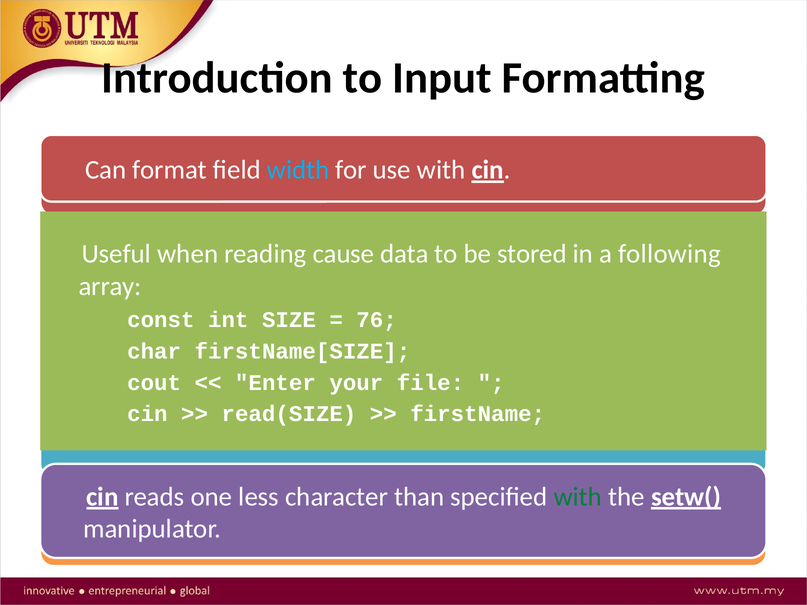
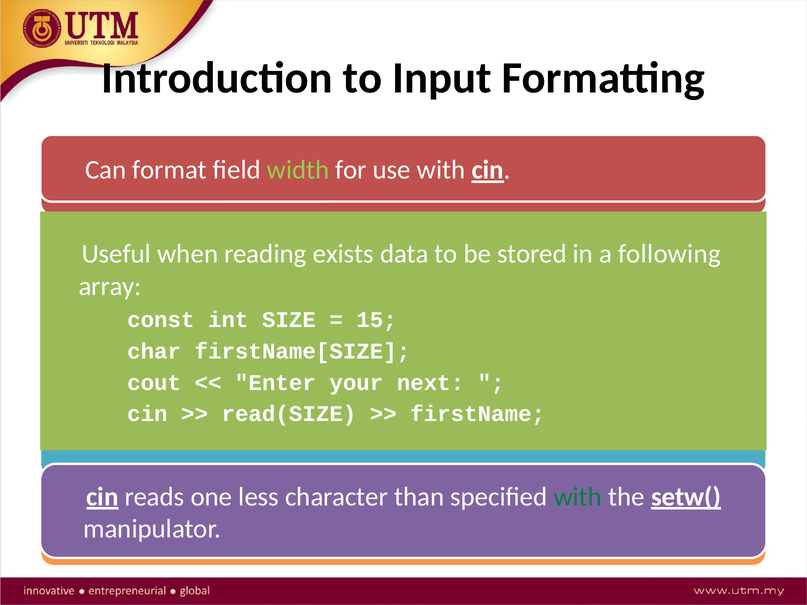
width colour: light blue -> light green
cause: cause -> exists
76: 76 -> 15
file: file -> next
